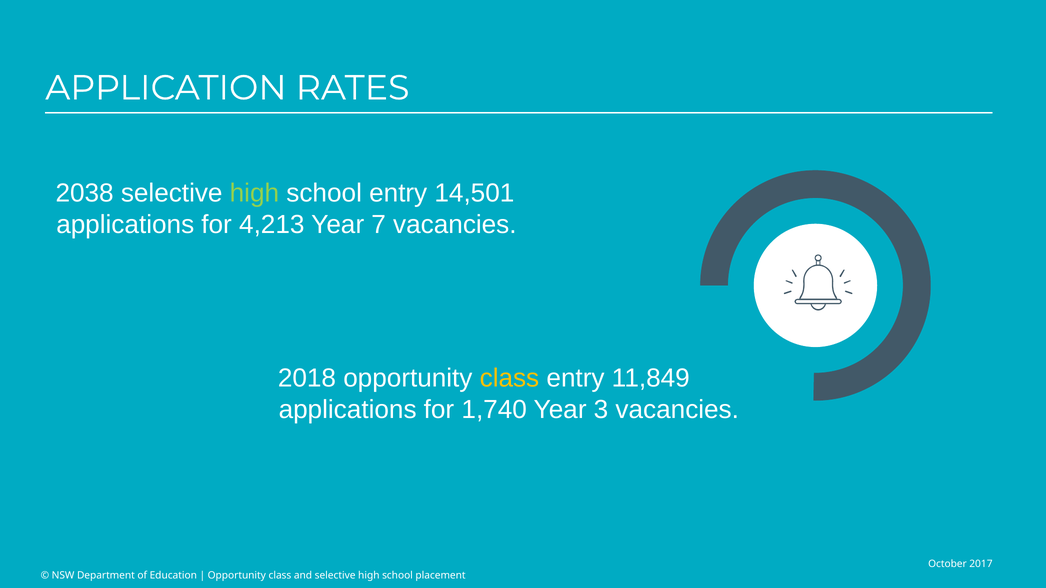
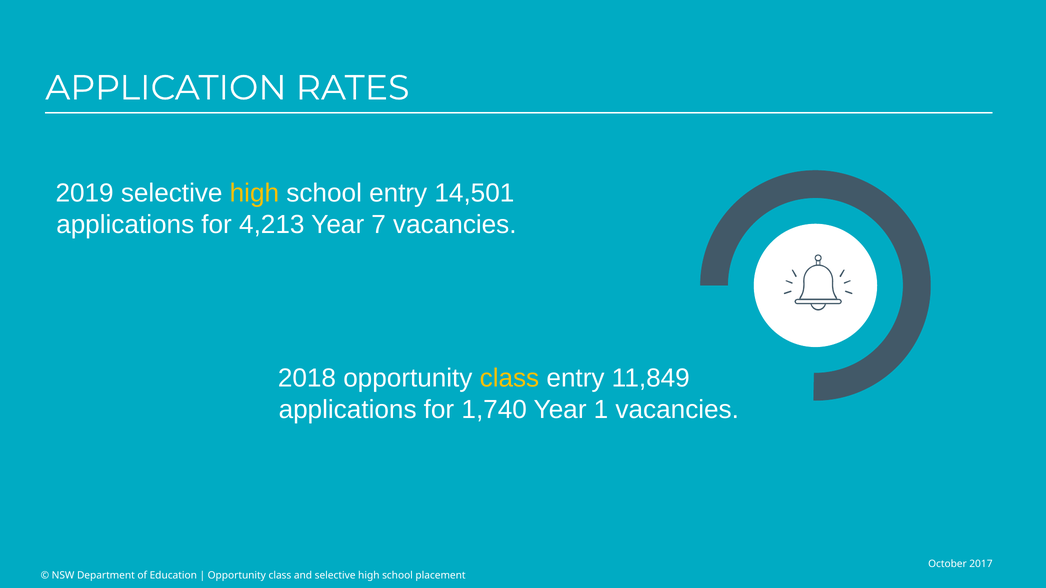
2038: 2038 -> 2019
high at (254, 193) colour: light green -> yellow
3: 3 -> 1
